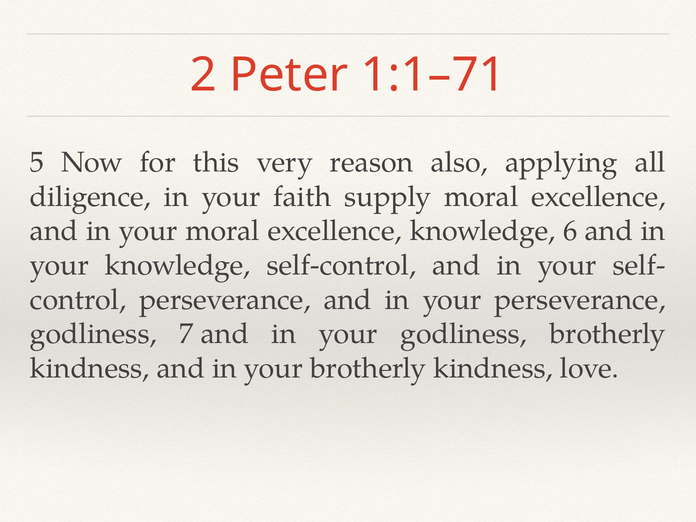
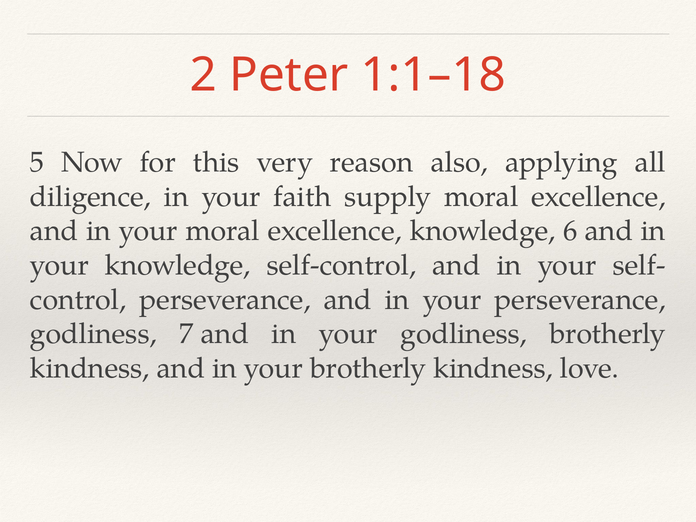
1:1–71: 1:1–71 -> 1:1–18
